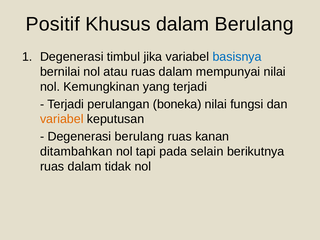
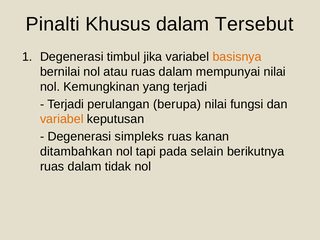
Positif: Positif -> Pinalti
dalam Berulang: Berulang -> Tersebut
basisnya colour: blue -> orange
boneka: boneka -> berupa
Degenerasi berulang: berulang -> simpleks
